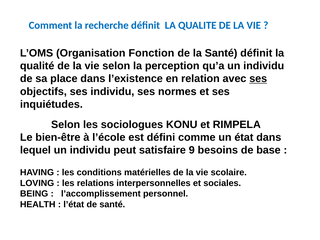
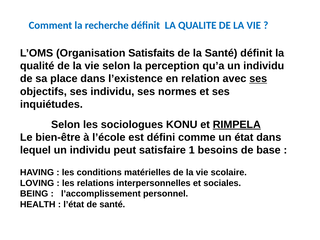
Fonction: Fonction -> Satisfaits
RIMPELA underline: none -> present
9: 9 -> 1
